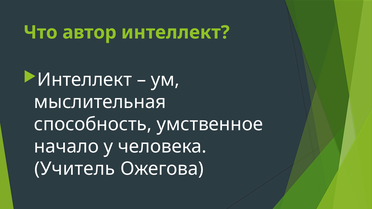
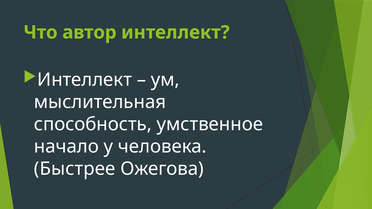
Учитель: Учитель -> Быстрее
